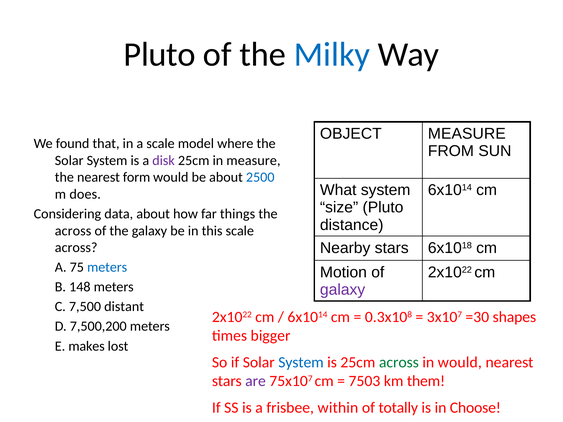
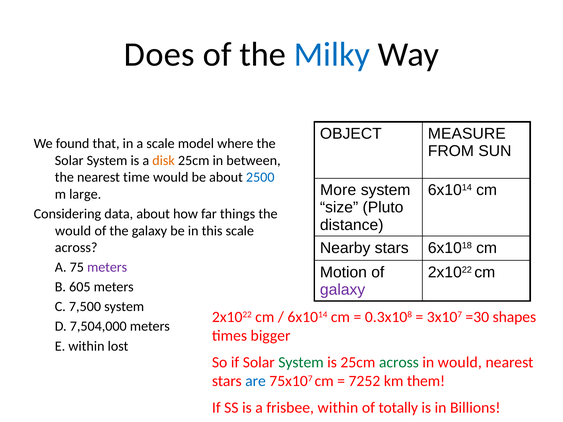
Pluto at (160, 55): Pluto -> Does
disk colour: purple -> orange
in measure: measure -> between
form: form -> time
What: What -> More
does: does -> large
across at (73, 231): across -> would
meters at (107, 267) colour: blue -> purple
148: 148 -> 605
7,500 distant: distant -> system
7,500,200: 7,500,200 -> 7,504,000
E makes: makes -> within
System at (301, 363) colour: blue -> green
are colour: purple -> blue
7503: 7503 -> 7252
Choose: Choose -> Billions
